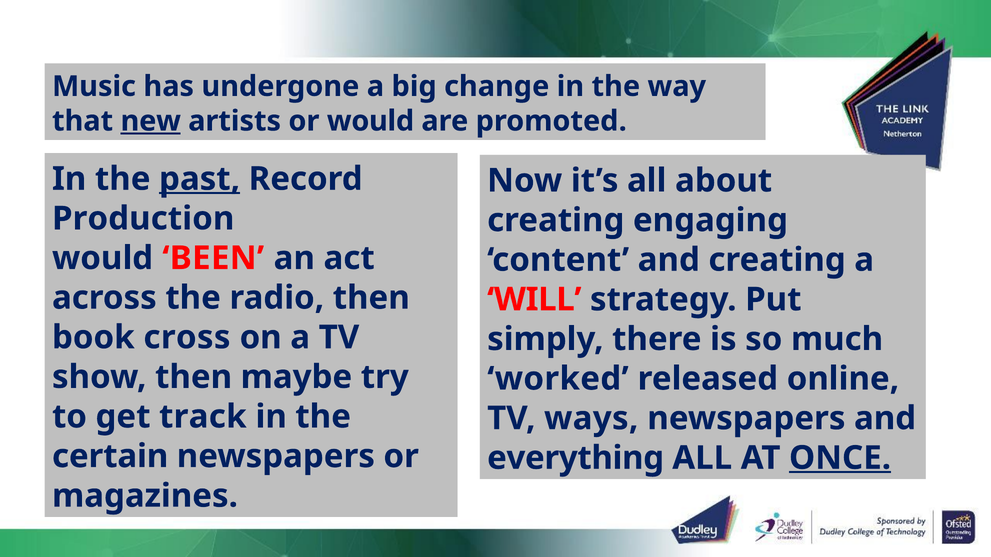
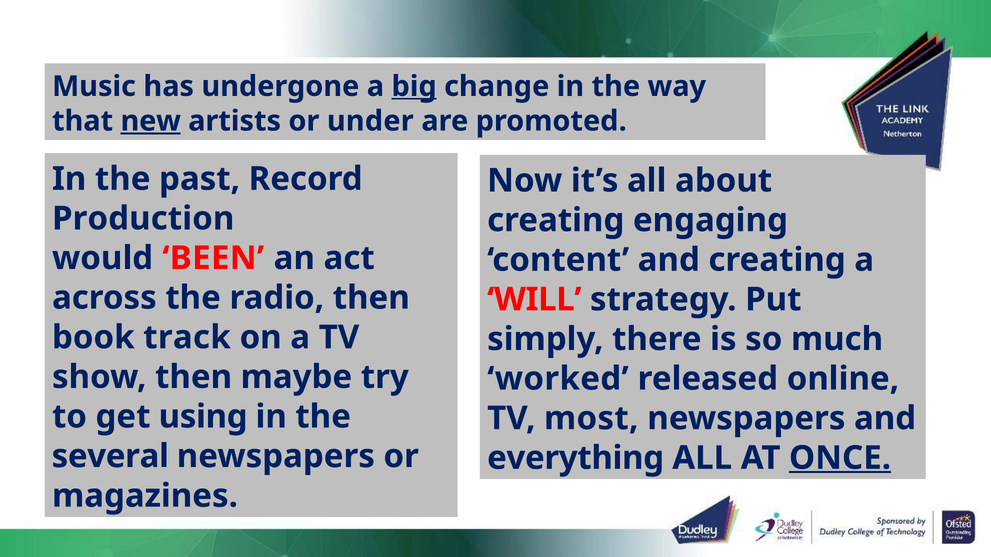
big underline: none -> present
or would: would -> under
past underline: present -> none
cross: cross -> track
track: track -> using
ways: ways -> most
certain: certain -> several
